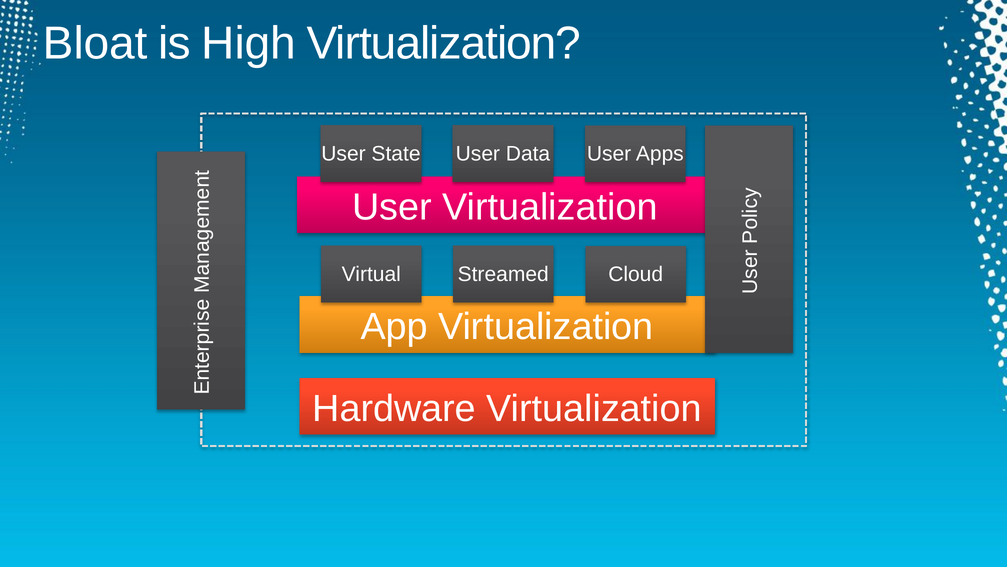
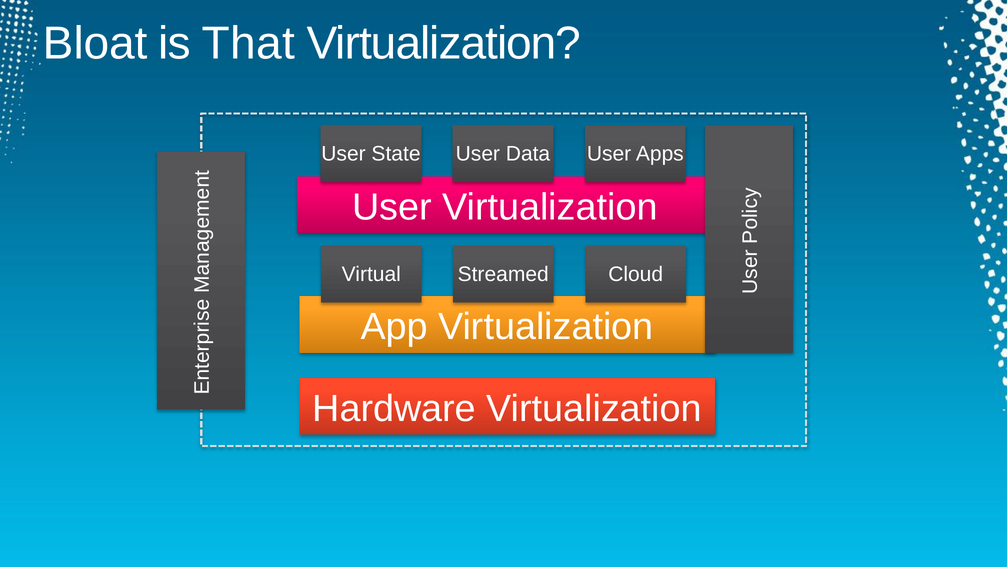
High: High -> That
